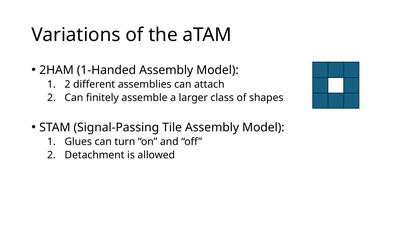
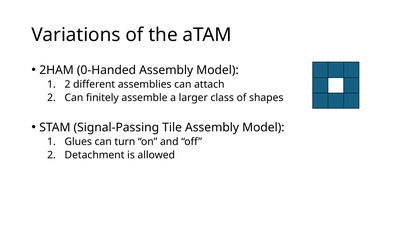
1-Handed: 1-Handed -> 0-Handed
